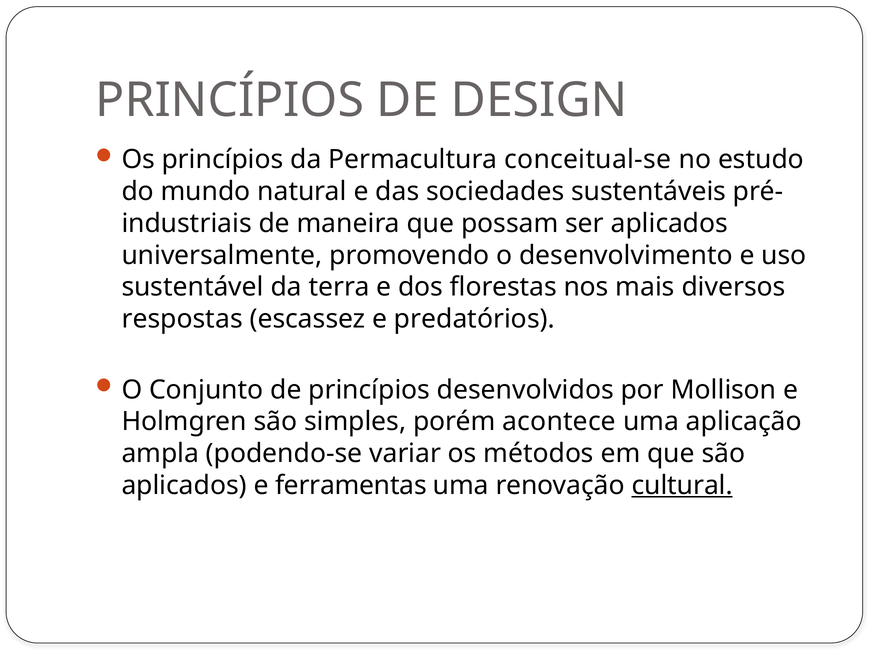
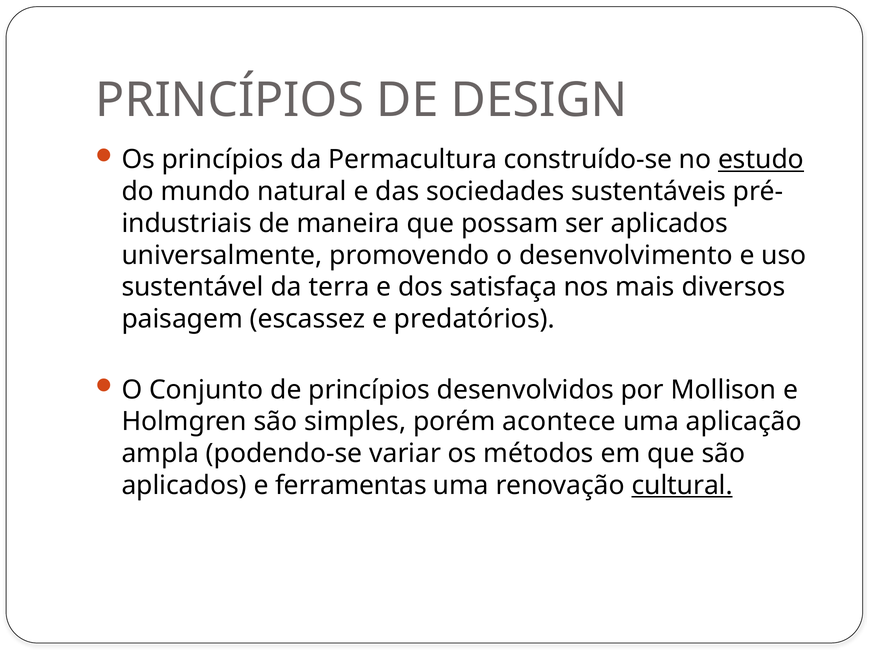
conceitual-se: conceitual-se -> construído-se
estudo underline: none -> present
florestas: florestas -> satisfaça
respostas: respostas -> paisagem
